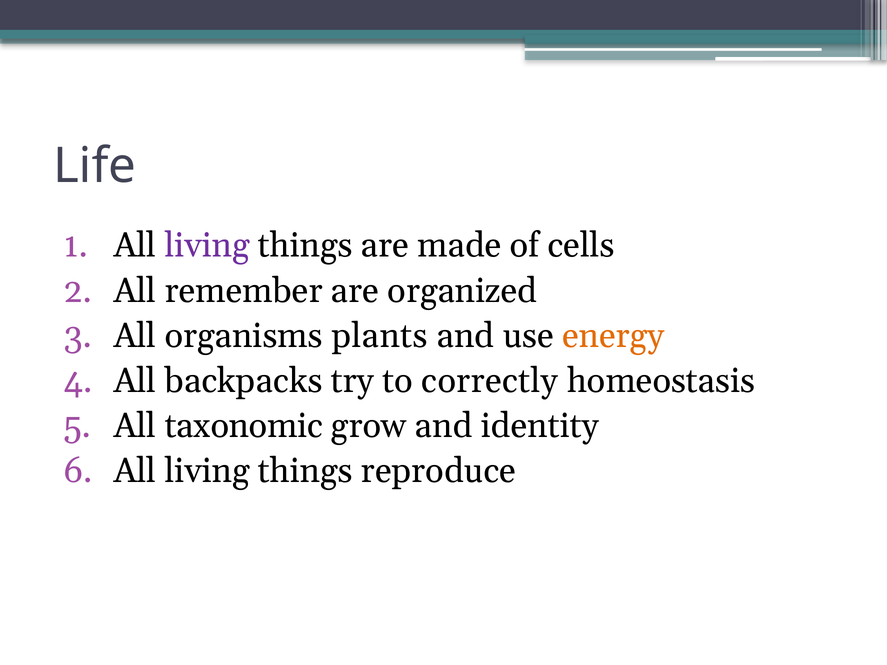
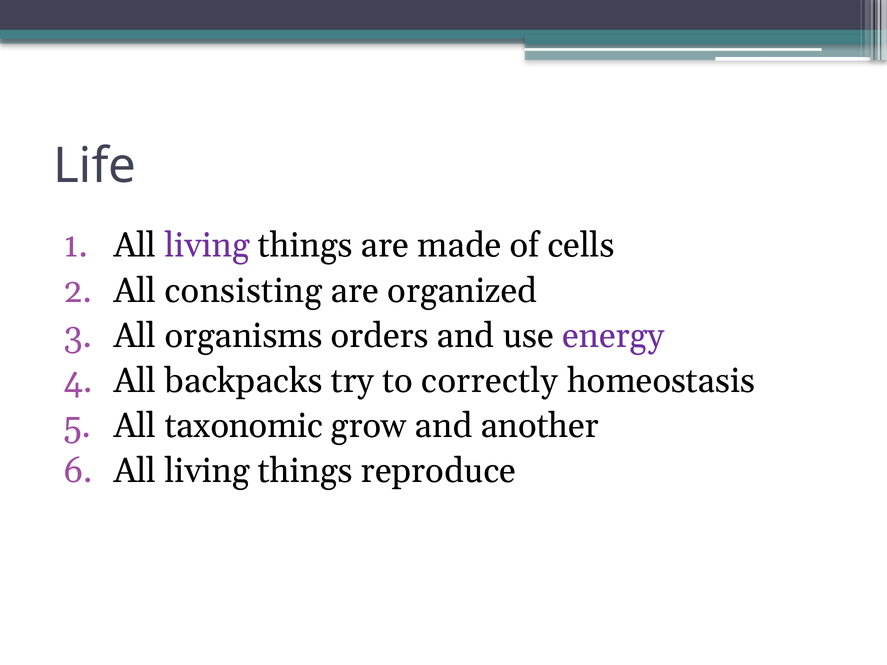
remember: remember -> consisting
plants: plants -> orders
energy colour: orange -> purple
identity: identity -> another
